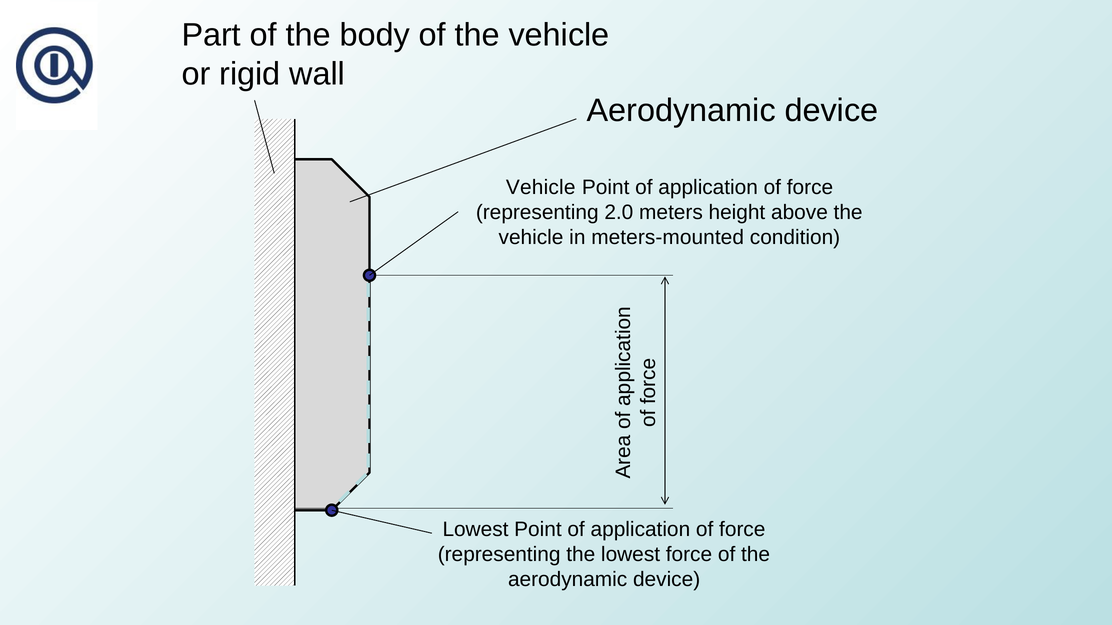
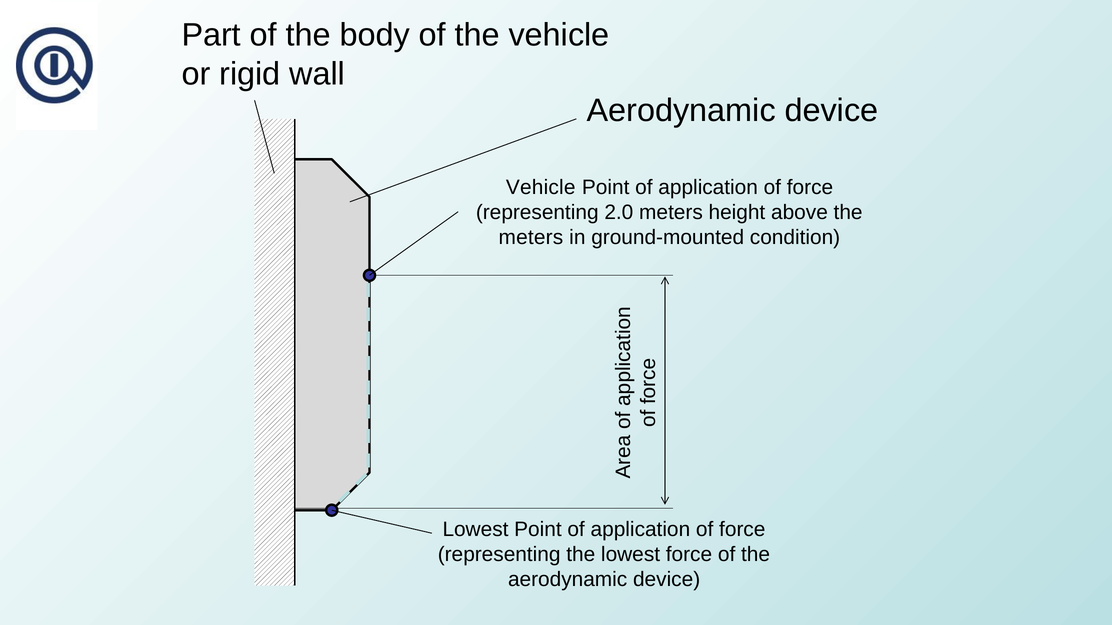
vehicle at (531, 238): vehicle -> meters
meters-mounted: meters-mounted -> ground-mounted
